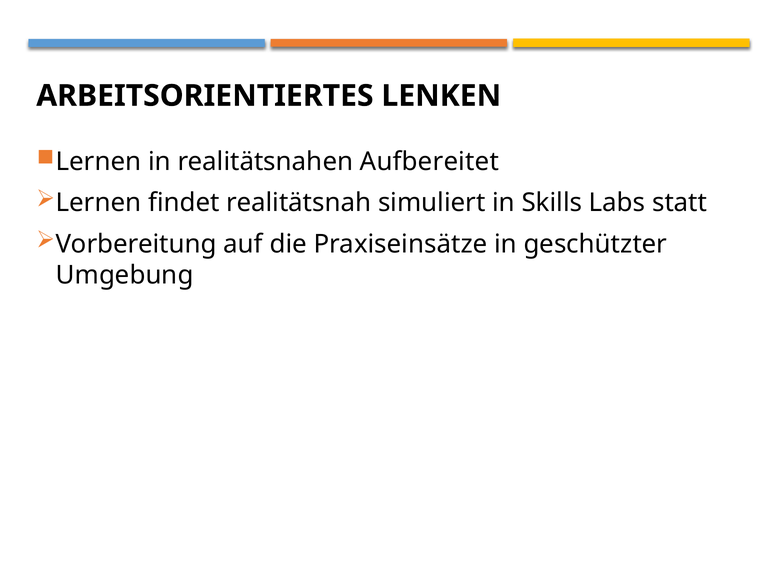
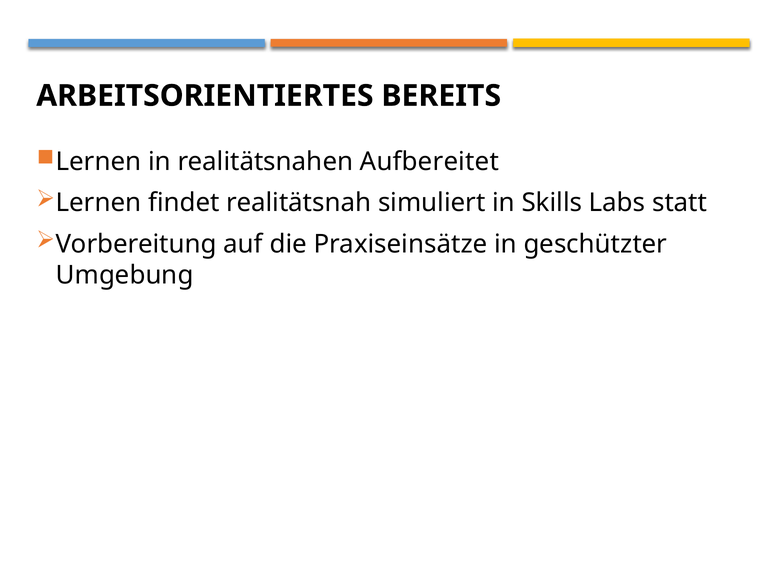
LENKEN: LENKEN -> BEREITS
